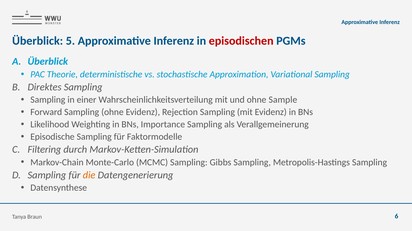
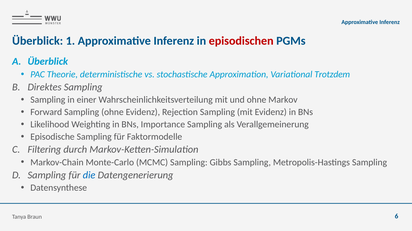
5: 5 -> 1
Variational Sampling: Sampling -> Trotzdem
Sample: Sample -> Markov
die colour: orange -> blue
